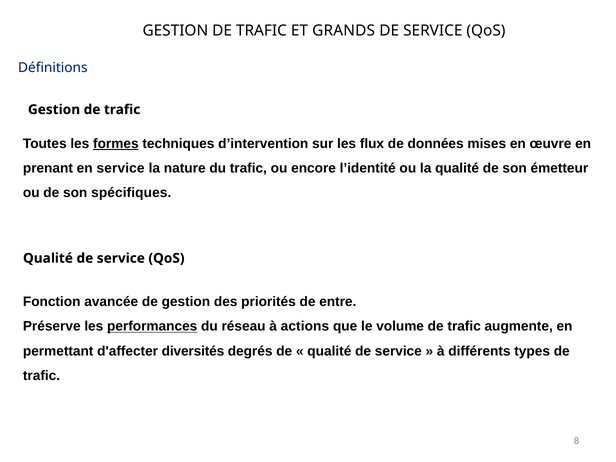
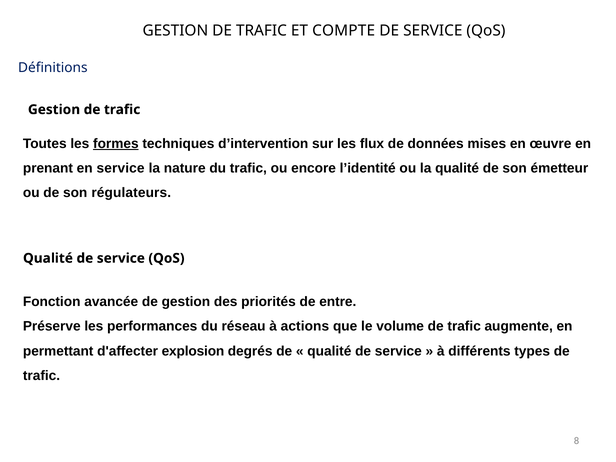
GRANDS: GRANDS -> COMPTE
spécifiques: spécifiques -> régulateurs
performances underline: present -> none
diversités: diversités -> explosion
